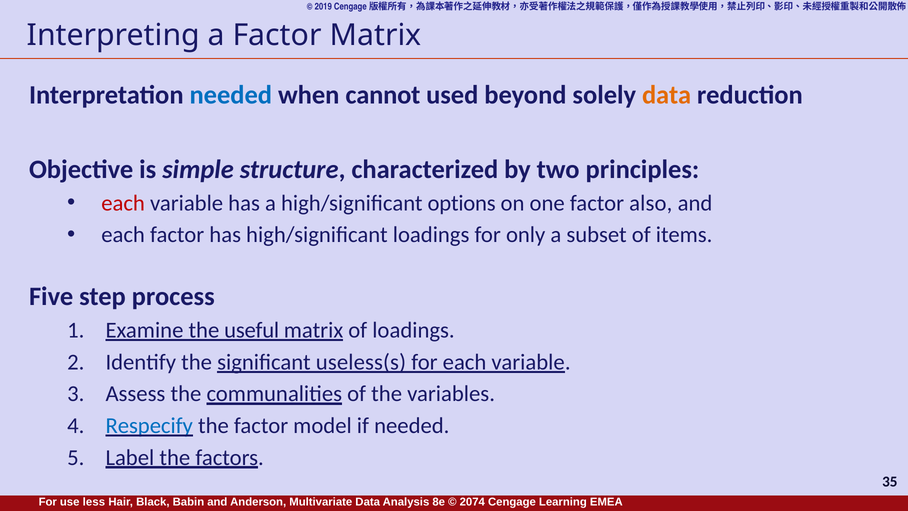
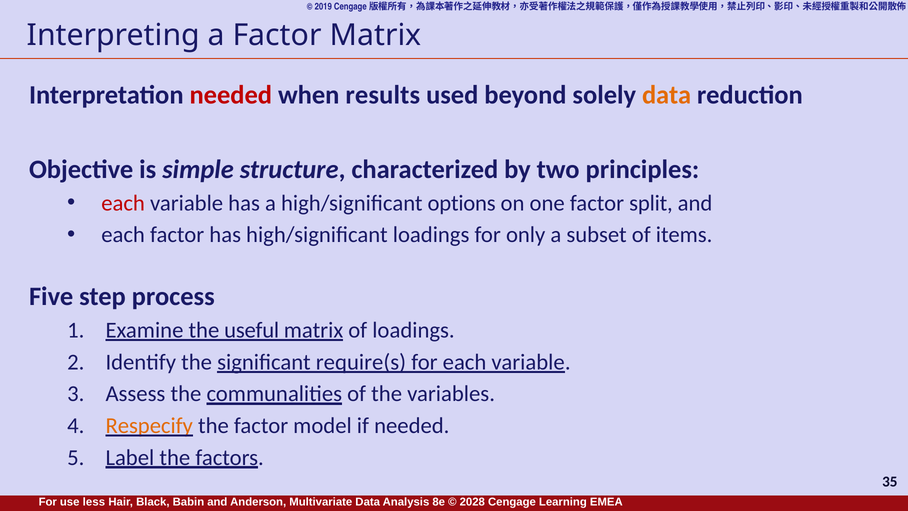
needed at (231, 95) colour: blue -> red
cannot: cannot -> results
also: also -> split
useless(s: useless(s -> require(s
Respecify colour: blue -> orange
2074: 2074 -> 2028
